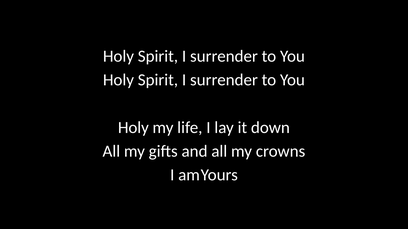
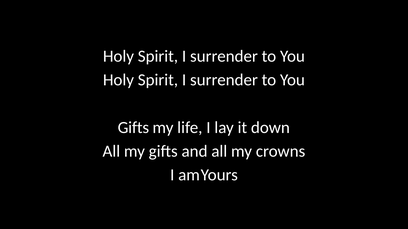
Holy at (133, 128): Holy -> Gifts
